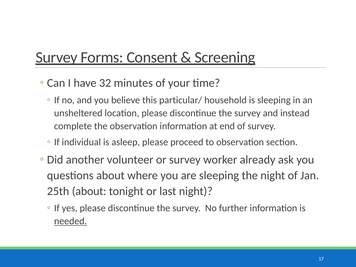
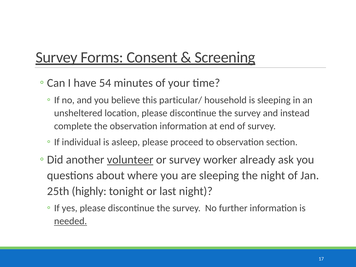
32: 32 -> 54
volunteer underline: none -> present
25th about: about -> highly
